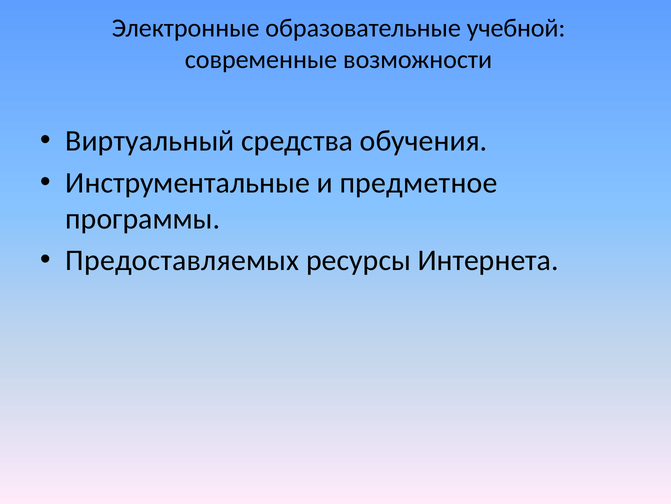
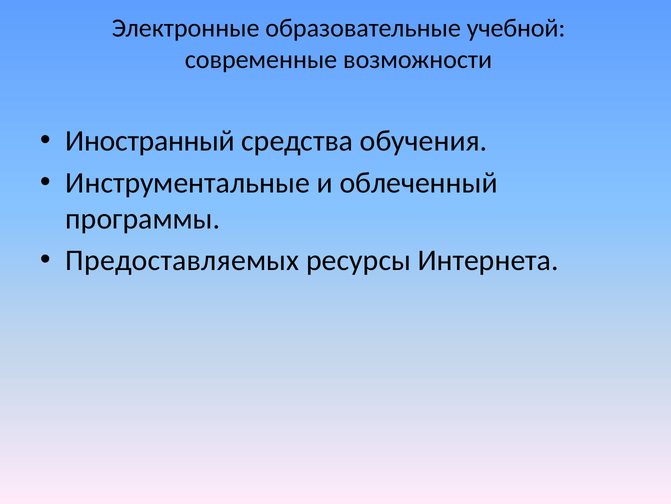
Виртуальный: Виртуальный -> Иностранный
предметное: предметное -> облеченный
